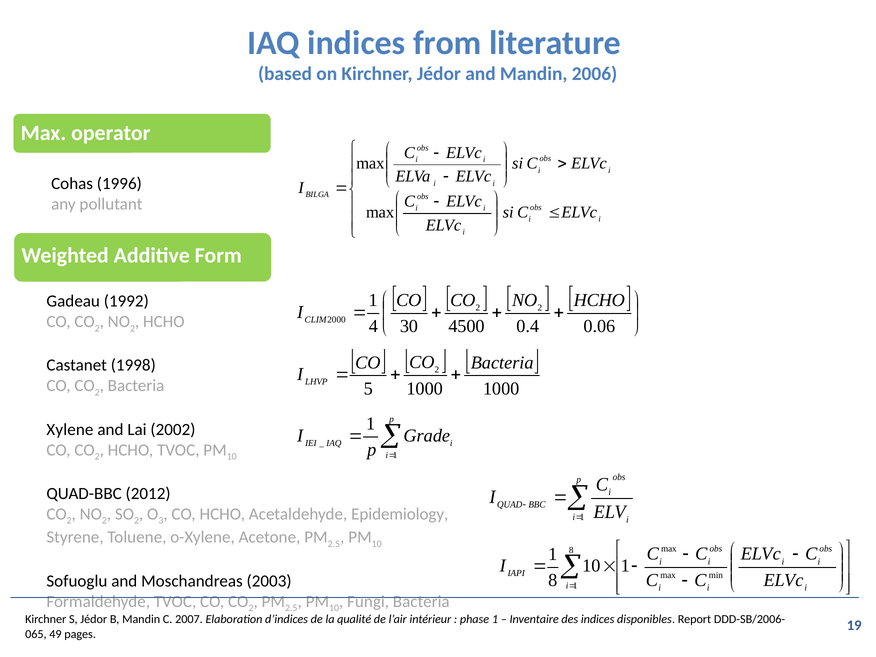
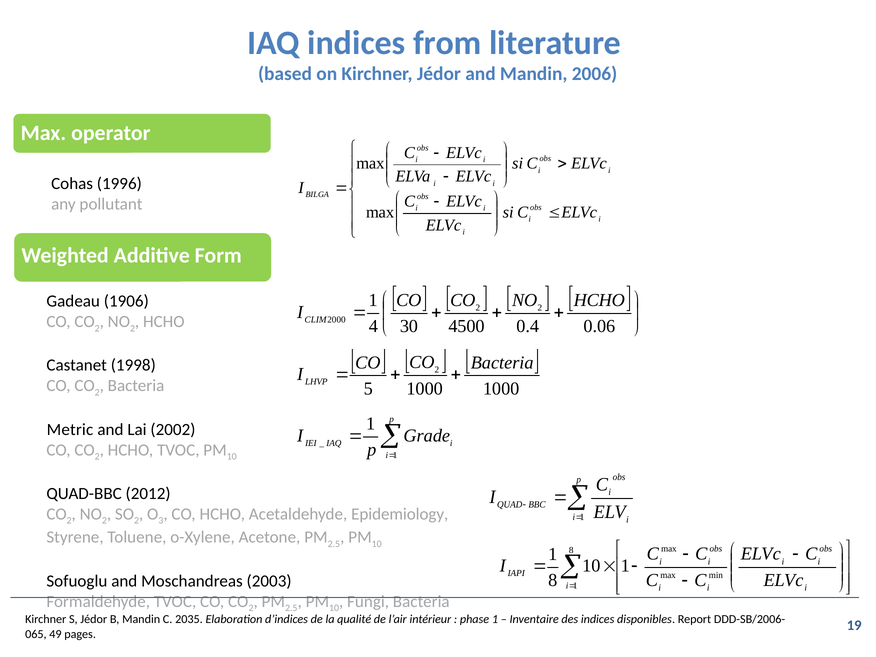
1992: 1992 -> 1906
Xylene: Xylene -> Metric
2007: 2007 -> 2035
